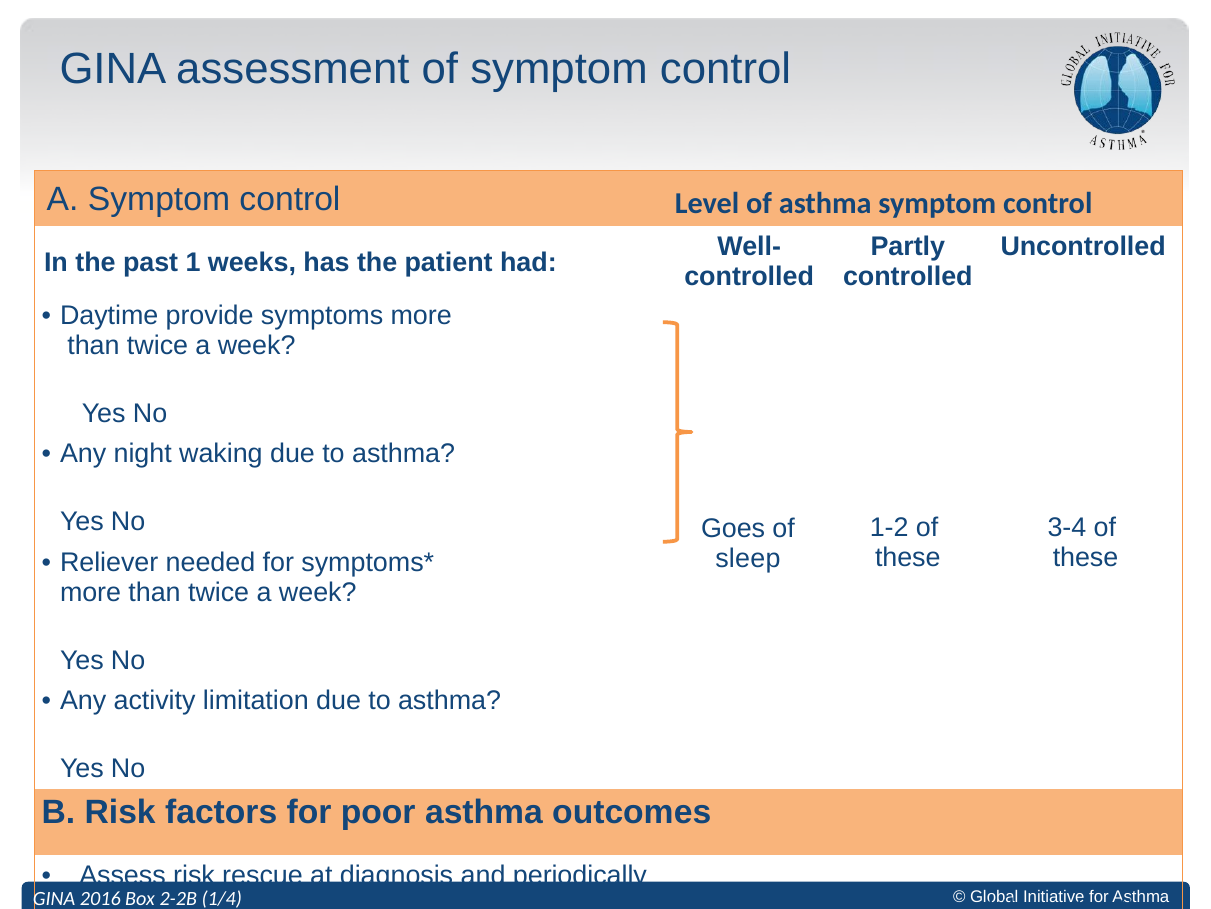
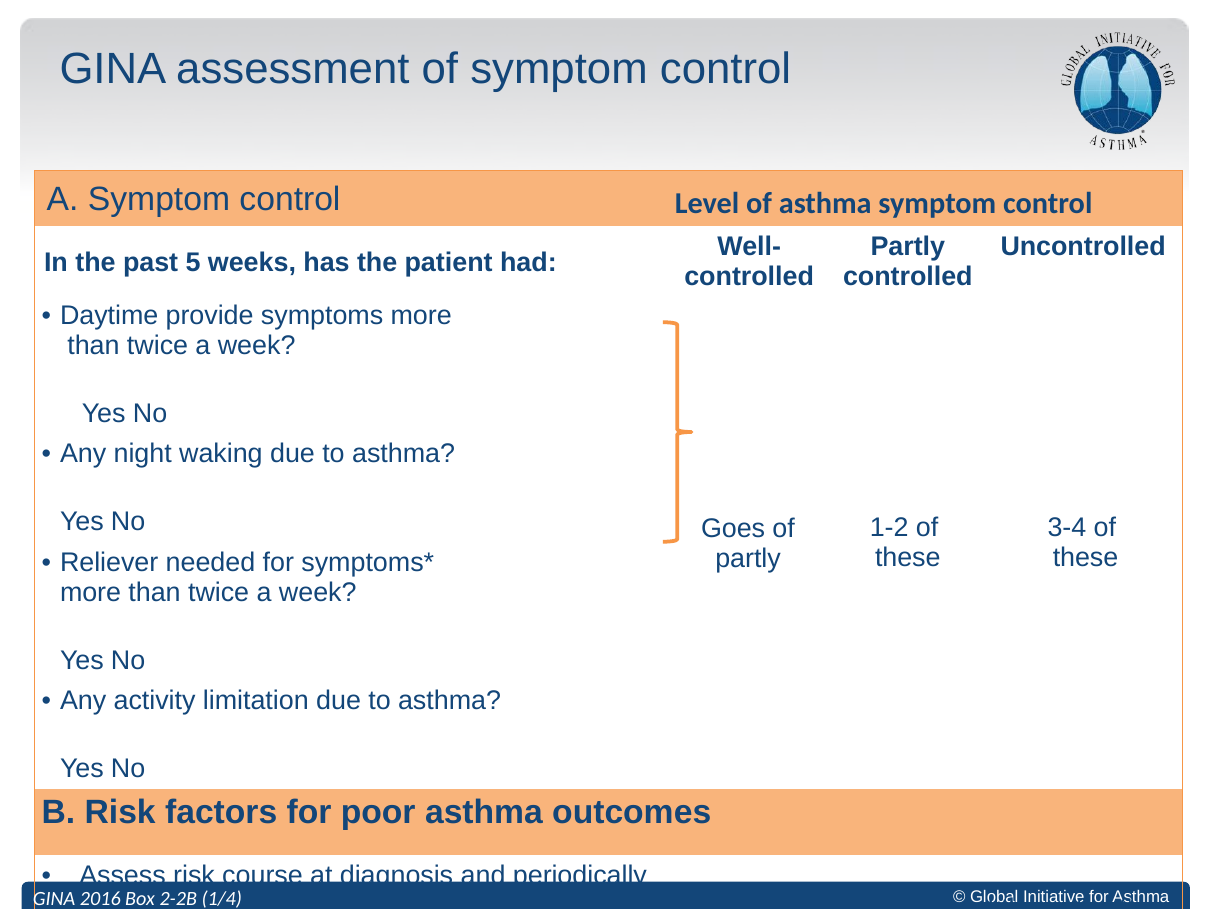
past 1: 1 -> 5
sleep at (748, 558): sleep -> partly
rescue: rescue -> course
